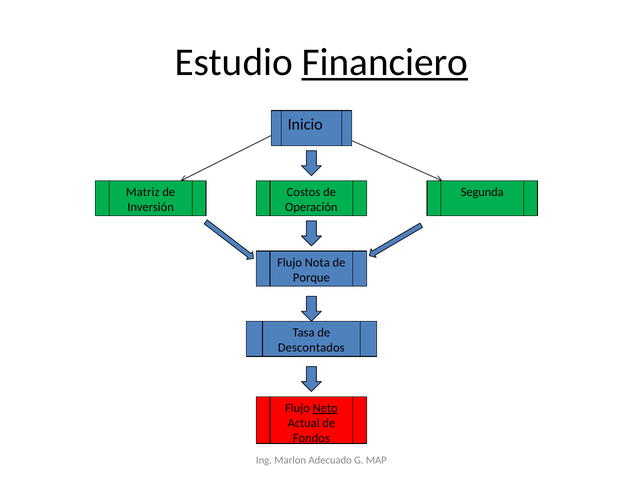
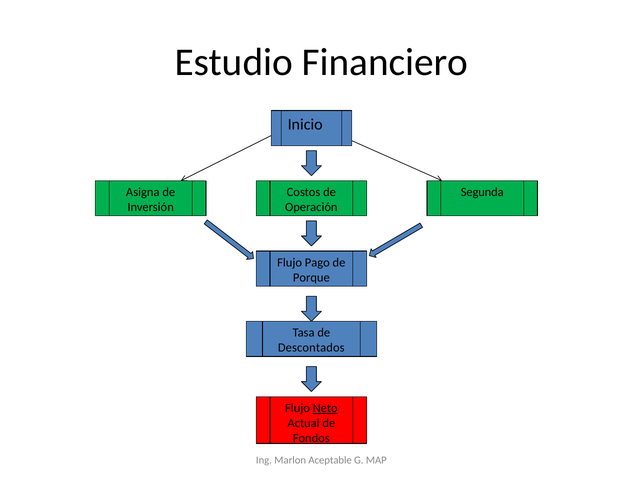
Financiero underline: present -> none
Matriz: Matriz -> Asigna
Nota: Nota -> Pago
Adecuado: Adecuado -> Aceptable
